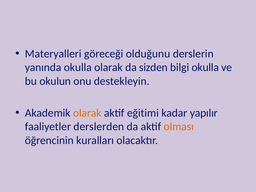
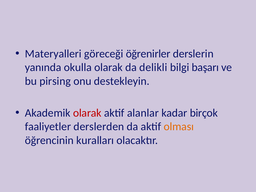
olduğunu: olduğunu -> öğrenirler
sizden: sizden -> delikli
bilgi okulla: okulla -> başarı
okulun: okulun -> pirsing
olarak at (87, 113) colour: orange -> red
eğitimi: eğitimi -> alanlar
yapılır: yapılır -> birçok
